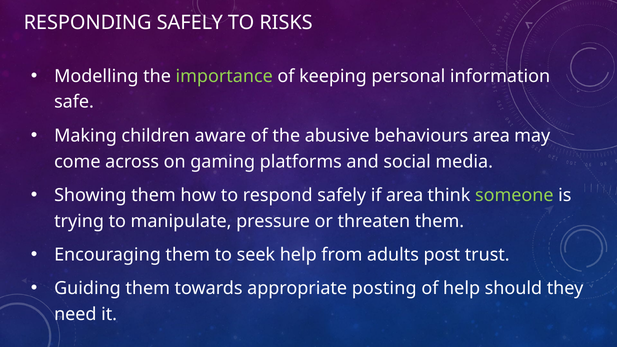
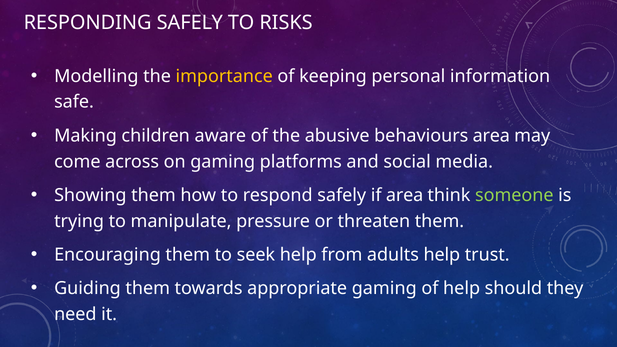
importance colour: light green -> yellow
adults post: post -> help
appropriate posting: posting -> gaming
